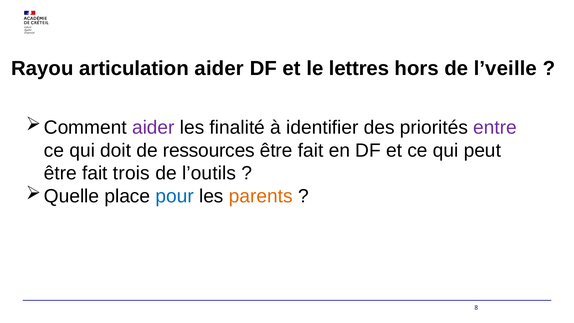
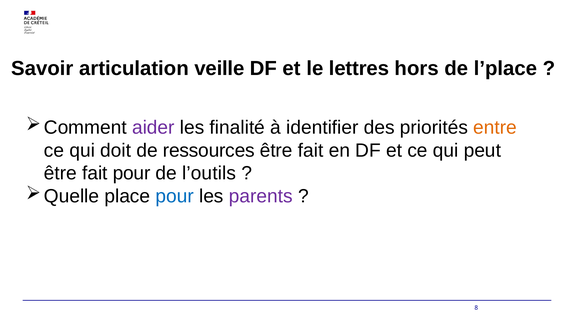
Rayou: Rayou -> Savoir
articulation aider: aider -> veille
l’veille: l’veille -> l’place
entre colour: purple -> orange
fait trois: trois -> pour
parents colour: orange -> purple
